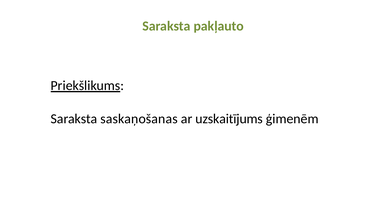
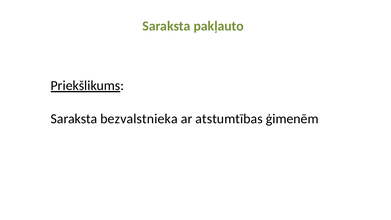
saskaņošanas: saskaņošanas -> bezvalstnieka
uzskaitījums: uzskaitījums -> atstumtības
